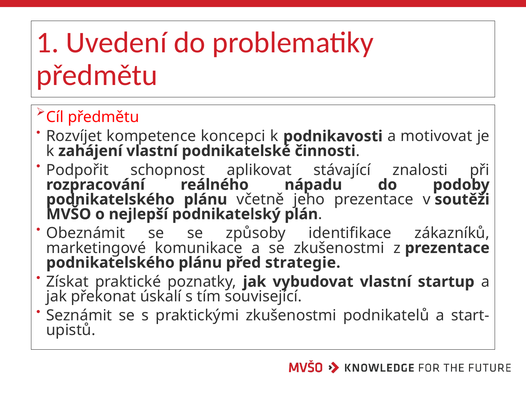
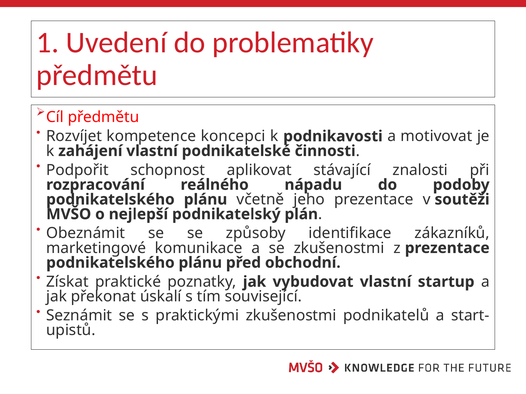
strategie: strategie -> obchodní
